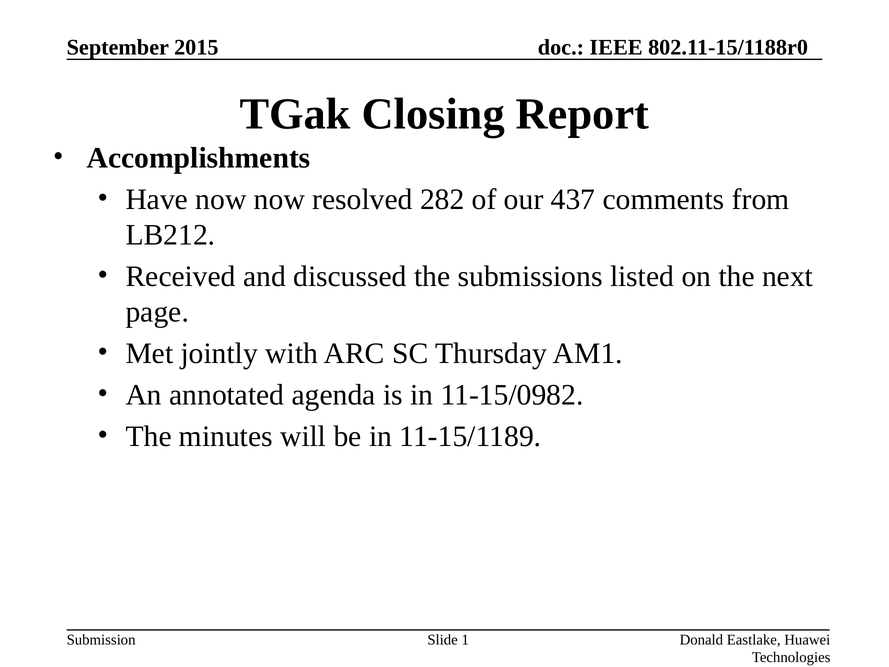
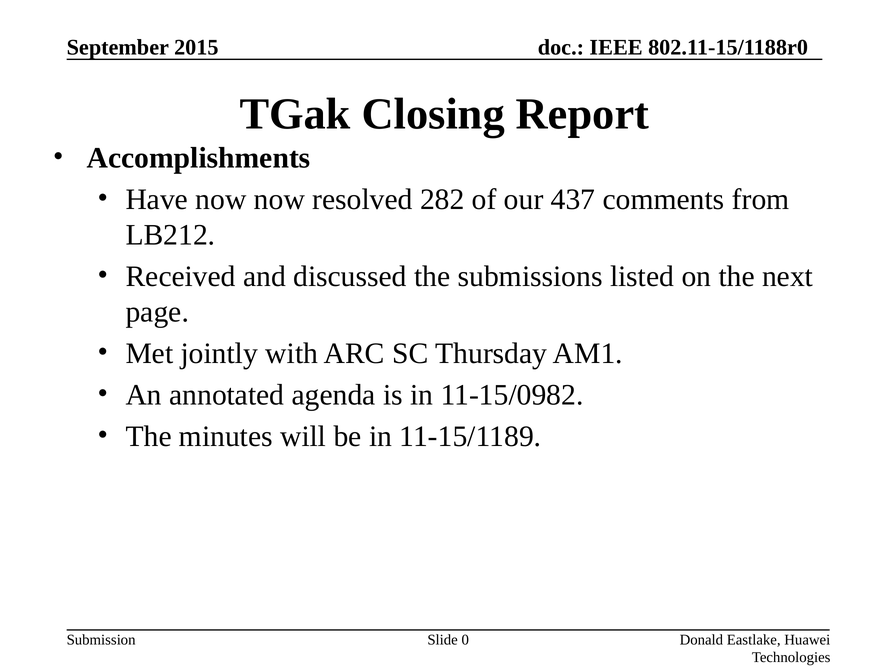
1: 1 -> 0
